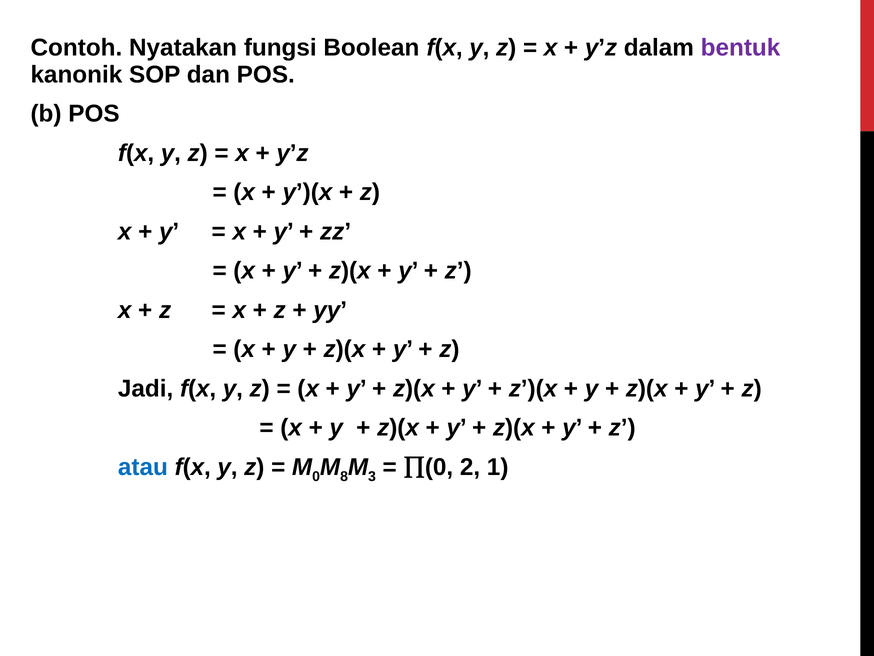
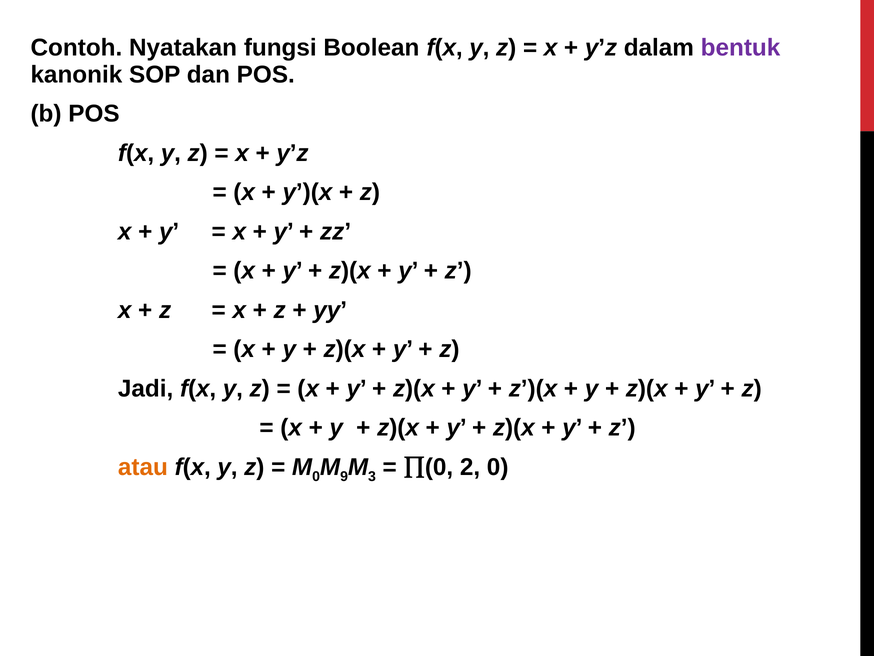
atau colour: blue -> orange
8: 8 -> 9
2 1: 1 -> 0
